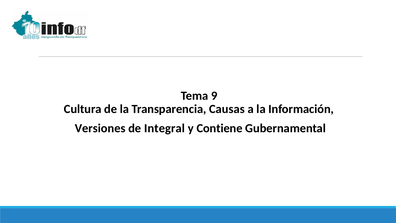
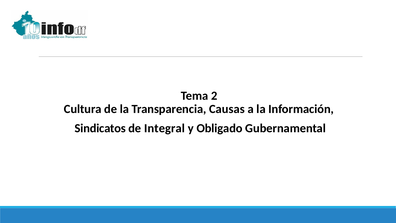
9: 9 -> 2
Versiones: Versiones -> Sindicatos
Contiene: Contiene -> Obligado
